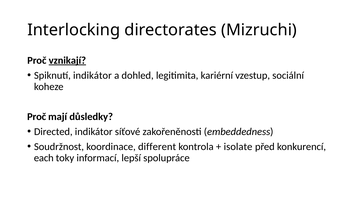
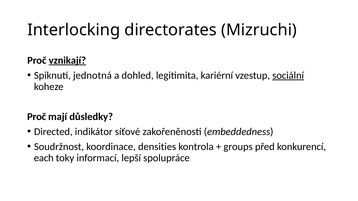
Spiknutí indikátor: indikátor -> jednotná
sociální underline: none -> present
different: different -> densities
isolate: isolate -> groups
